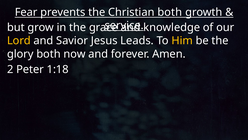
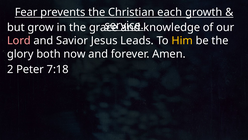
Christian both: both -> each
Lord colour: yellow -> pink
1:18: 1:18 -> 7:18
